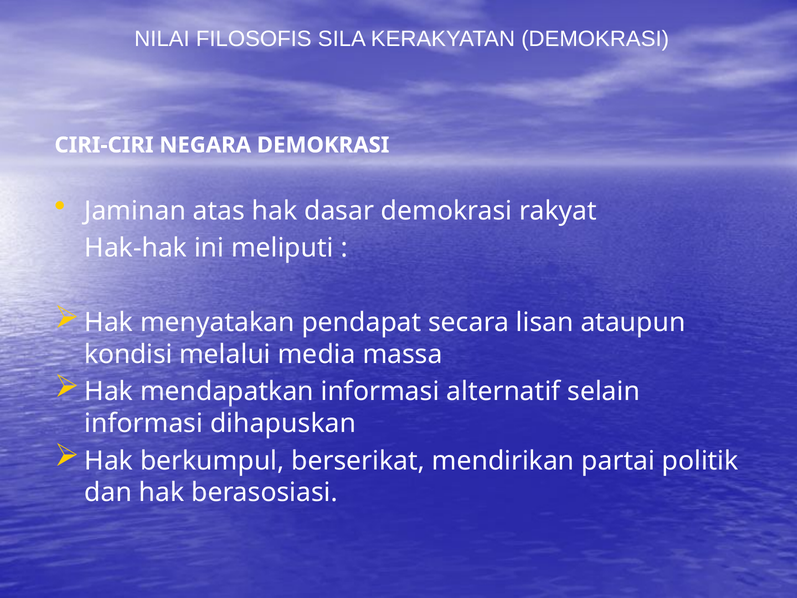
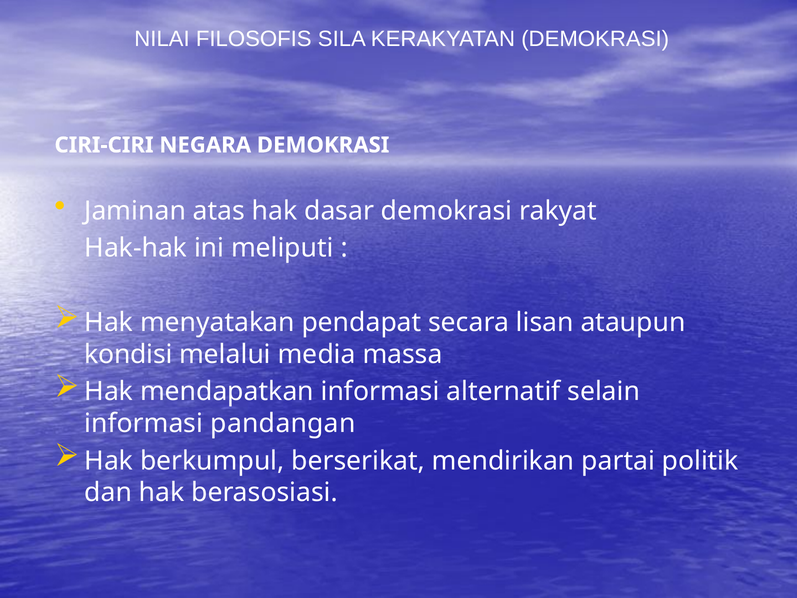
dihapuskan: dihapuskan -> pandangan
